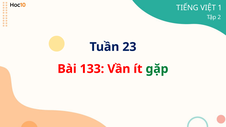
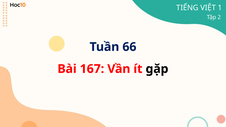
23: 23 -> 66
133: 133 -> 167
gặp colour: green -> black
